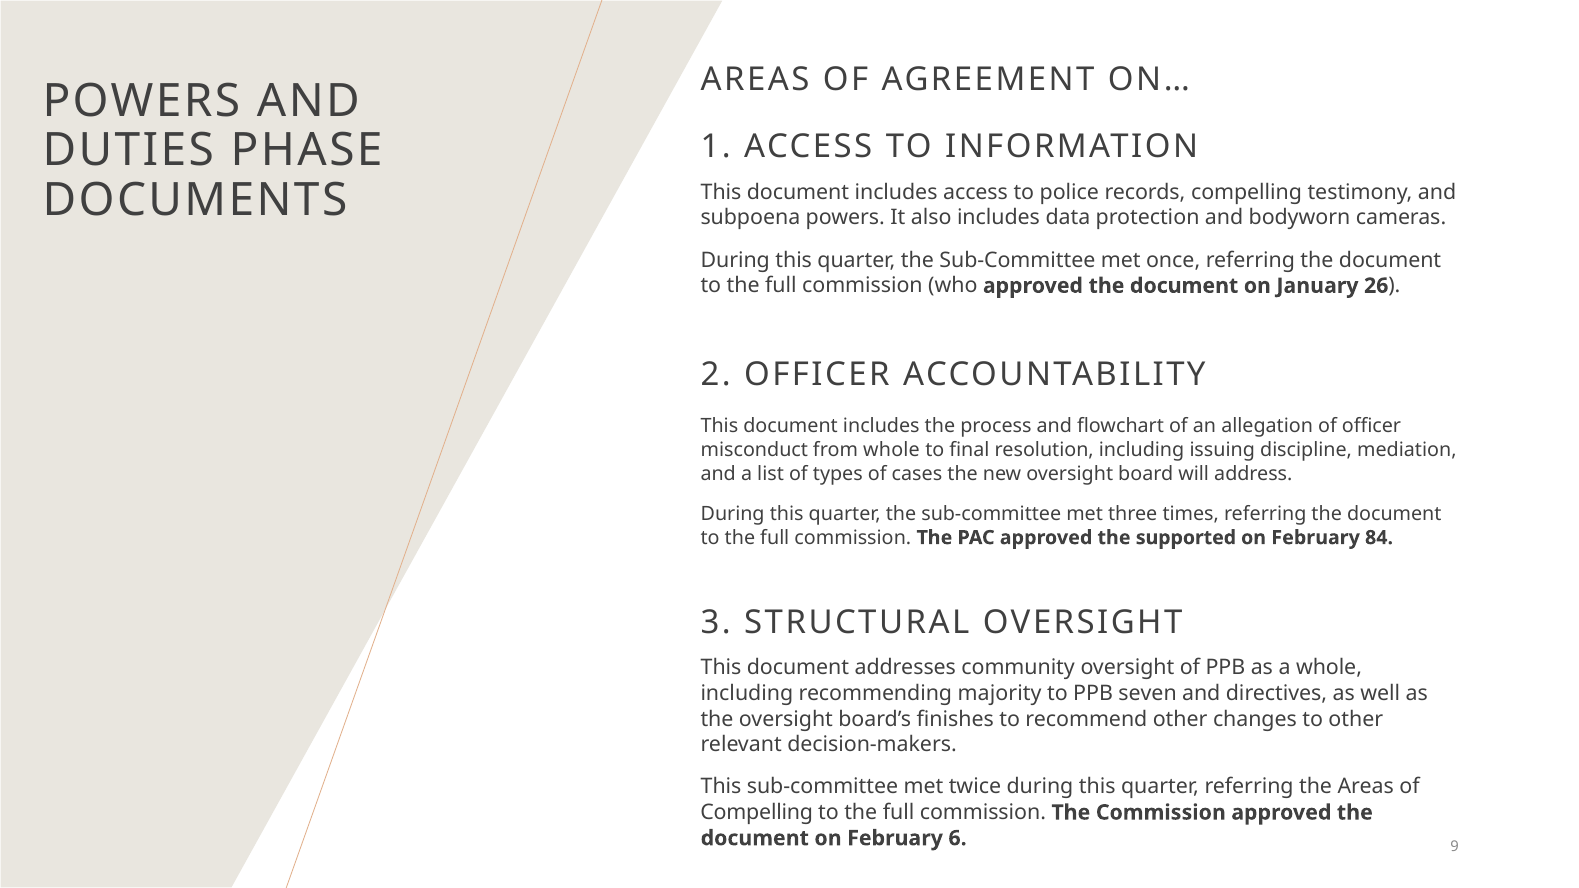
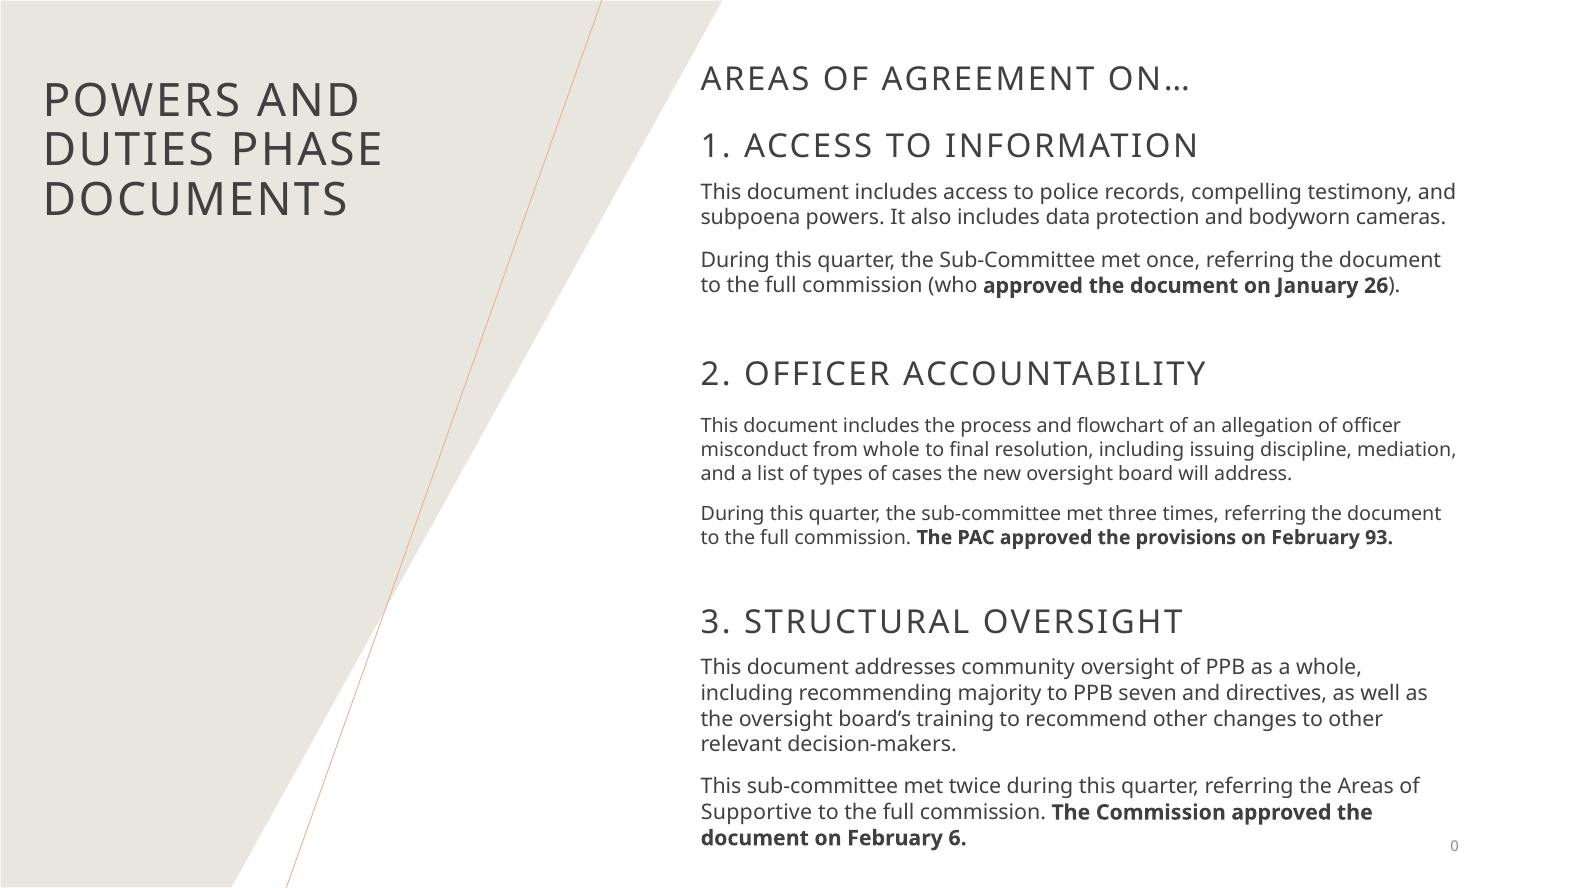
supported: supported -> provisions
84: 84 -> 93
finishes: finishes -> training
Compelling at (757, 813): Compelling -> Supportive
9: 9 -> 0
